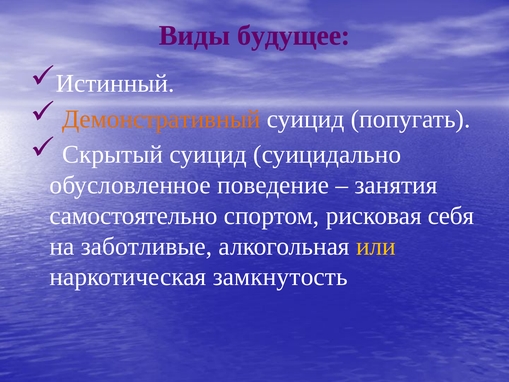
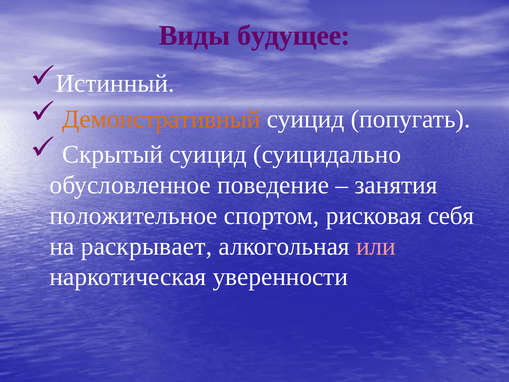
самостоятельно: самостоятельно -> положительное
заботливые: заботливые -> раскрывает
или colour: yellow -> pink
замкнутость: замкнутость -> уверенности
